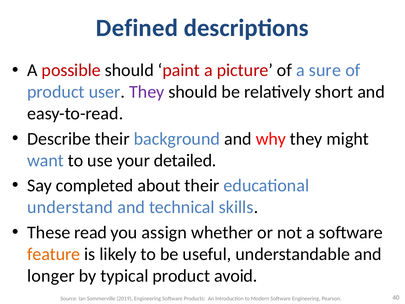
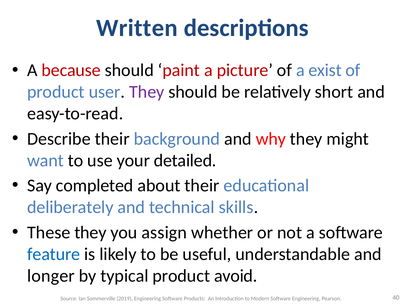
Defined: Defined -> Written
possible: possible -> because
sure: sure -> exist
understand: understand -> deliberately
These read: read -> they
feature colour: orange -> blue
